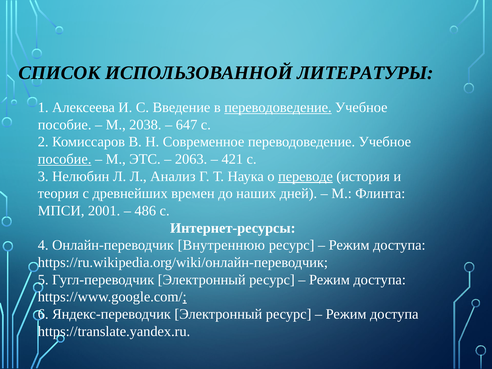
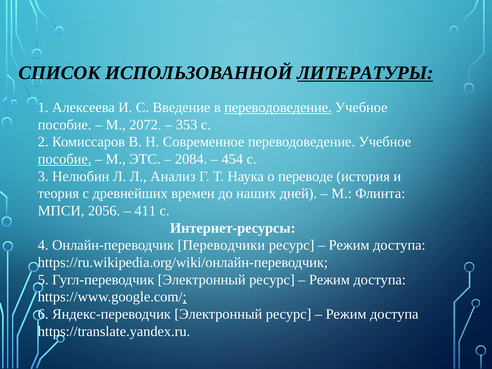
ЛИТЕРАТУРЫ underline: none -> present
2038: 2038 -> 2072
647: 647 -> 353
2063: 2063 -> 2084
421: 421 -> 454
переводе underline: present -> none
2001: 2001 -> 2056
486: 486 -> 411
Внутреннюю: Внутреннюю -> Переводчики
